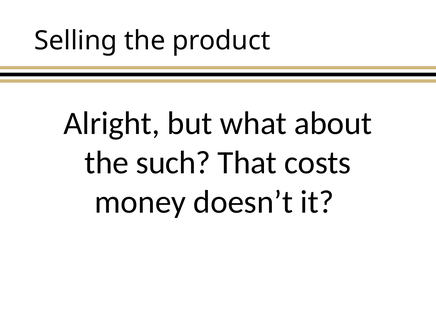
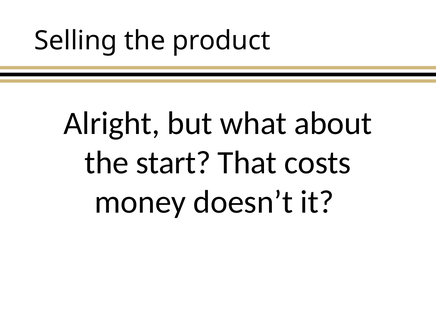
such: such -> start
